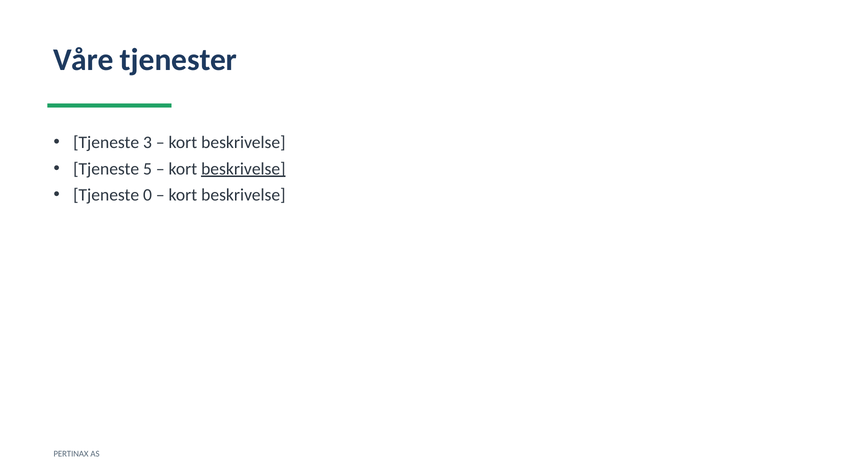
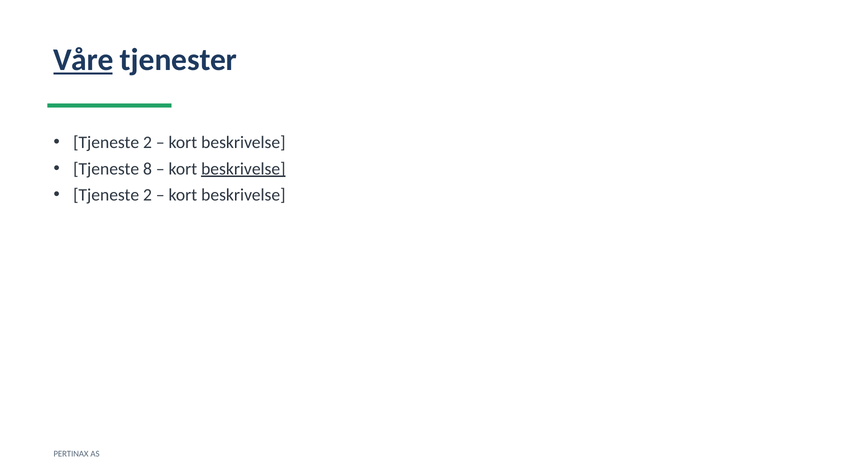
Våre underline: none -> present
3 at (147, 142): 3 -> 2
5: 5 -> 8
0 at (147, 195): 0 -> 2
